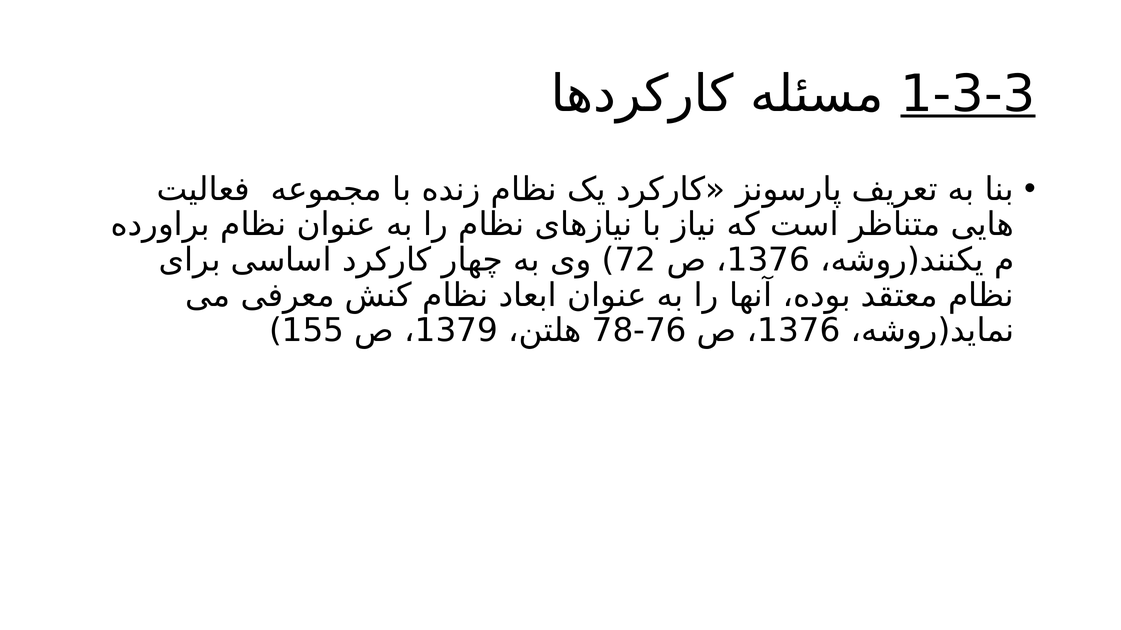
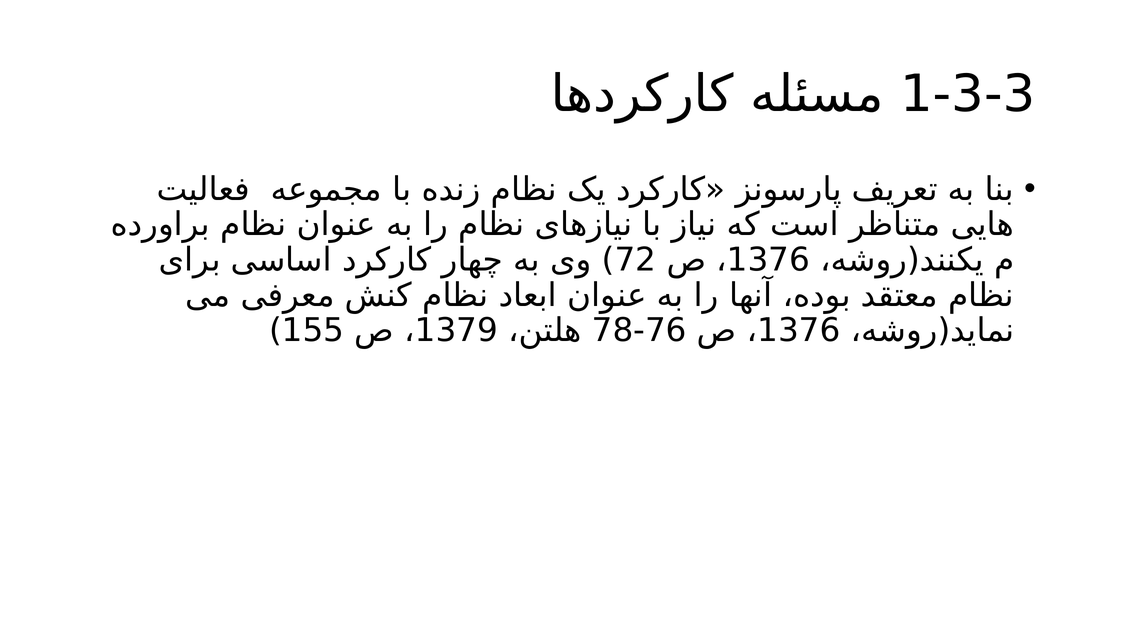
1-3-3 underline: present -> none
